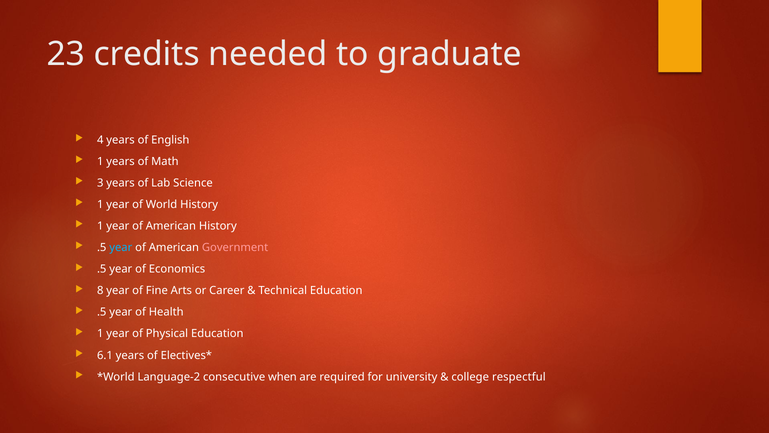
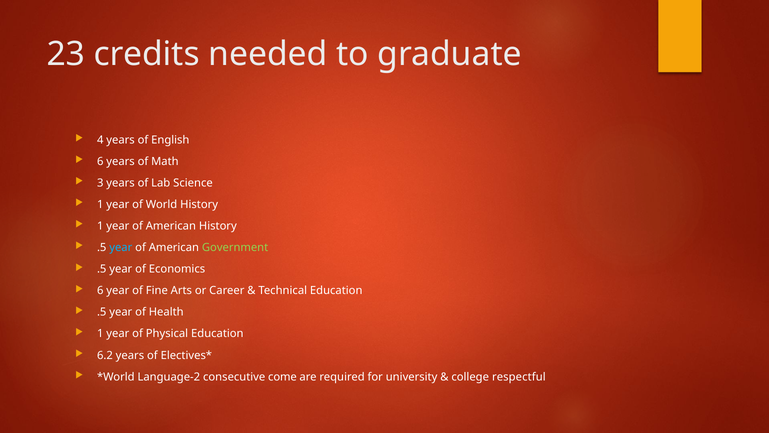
1 at (100, 161): 1 -> 6
Government colour: pink -> light green
8 at (100, 290): 8 -> 6
6.1: 6.1 -> 6.2
when: when -> come
